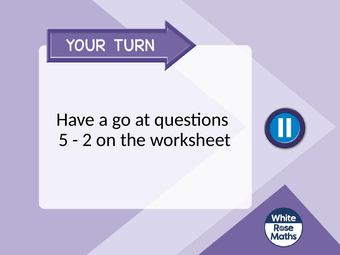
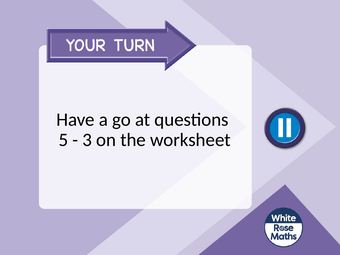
2: 2 -> 3
